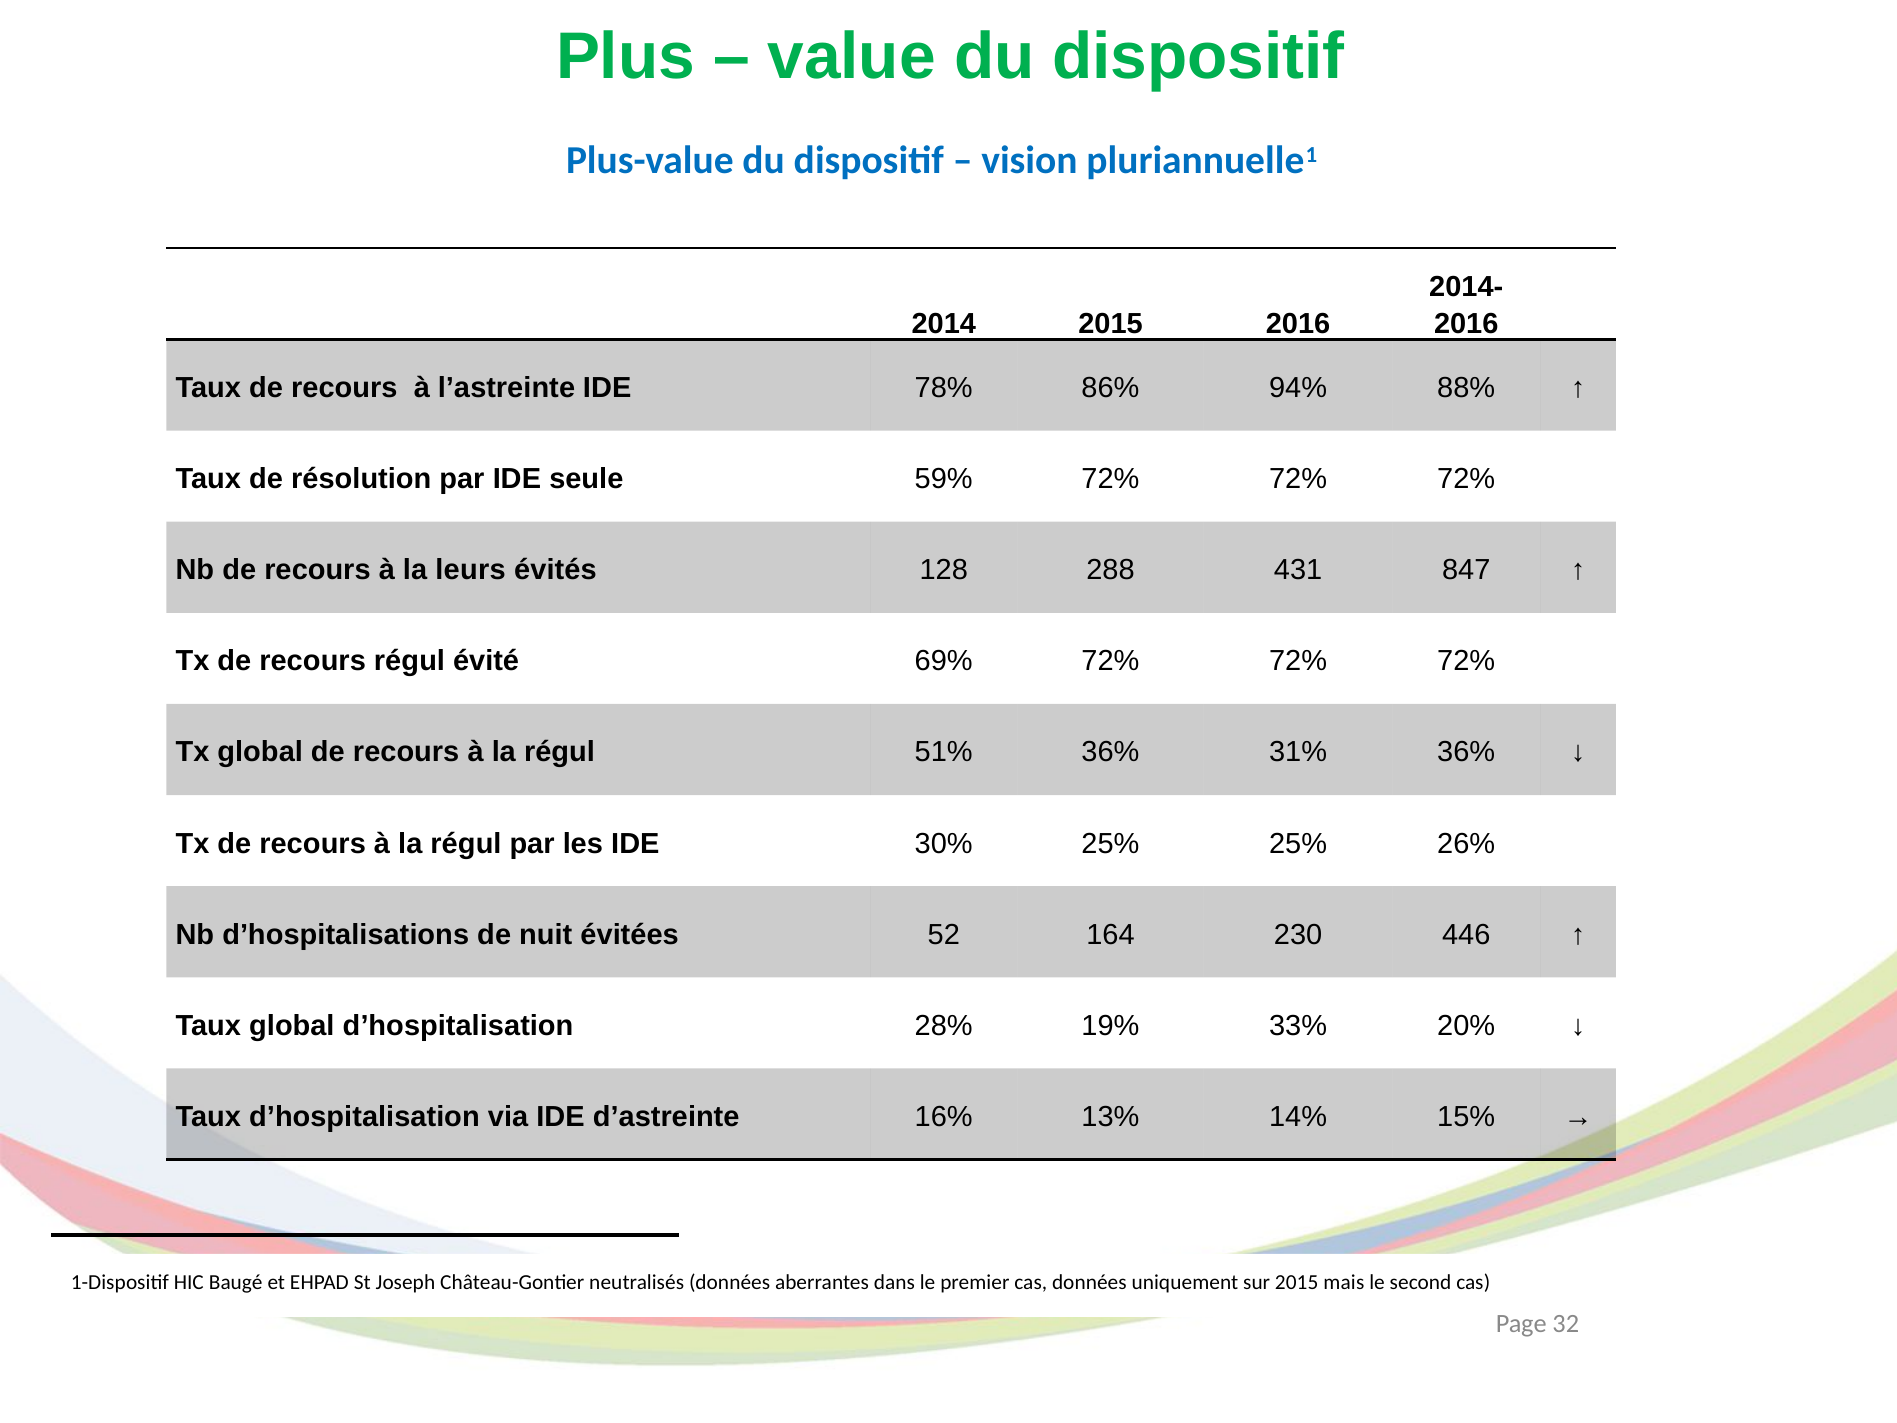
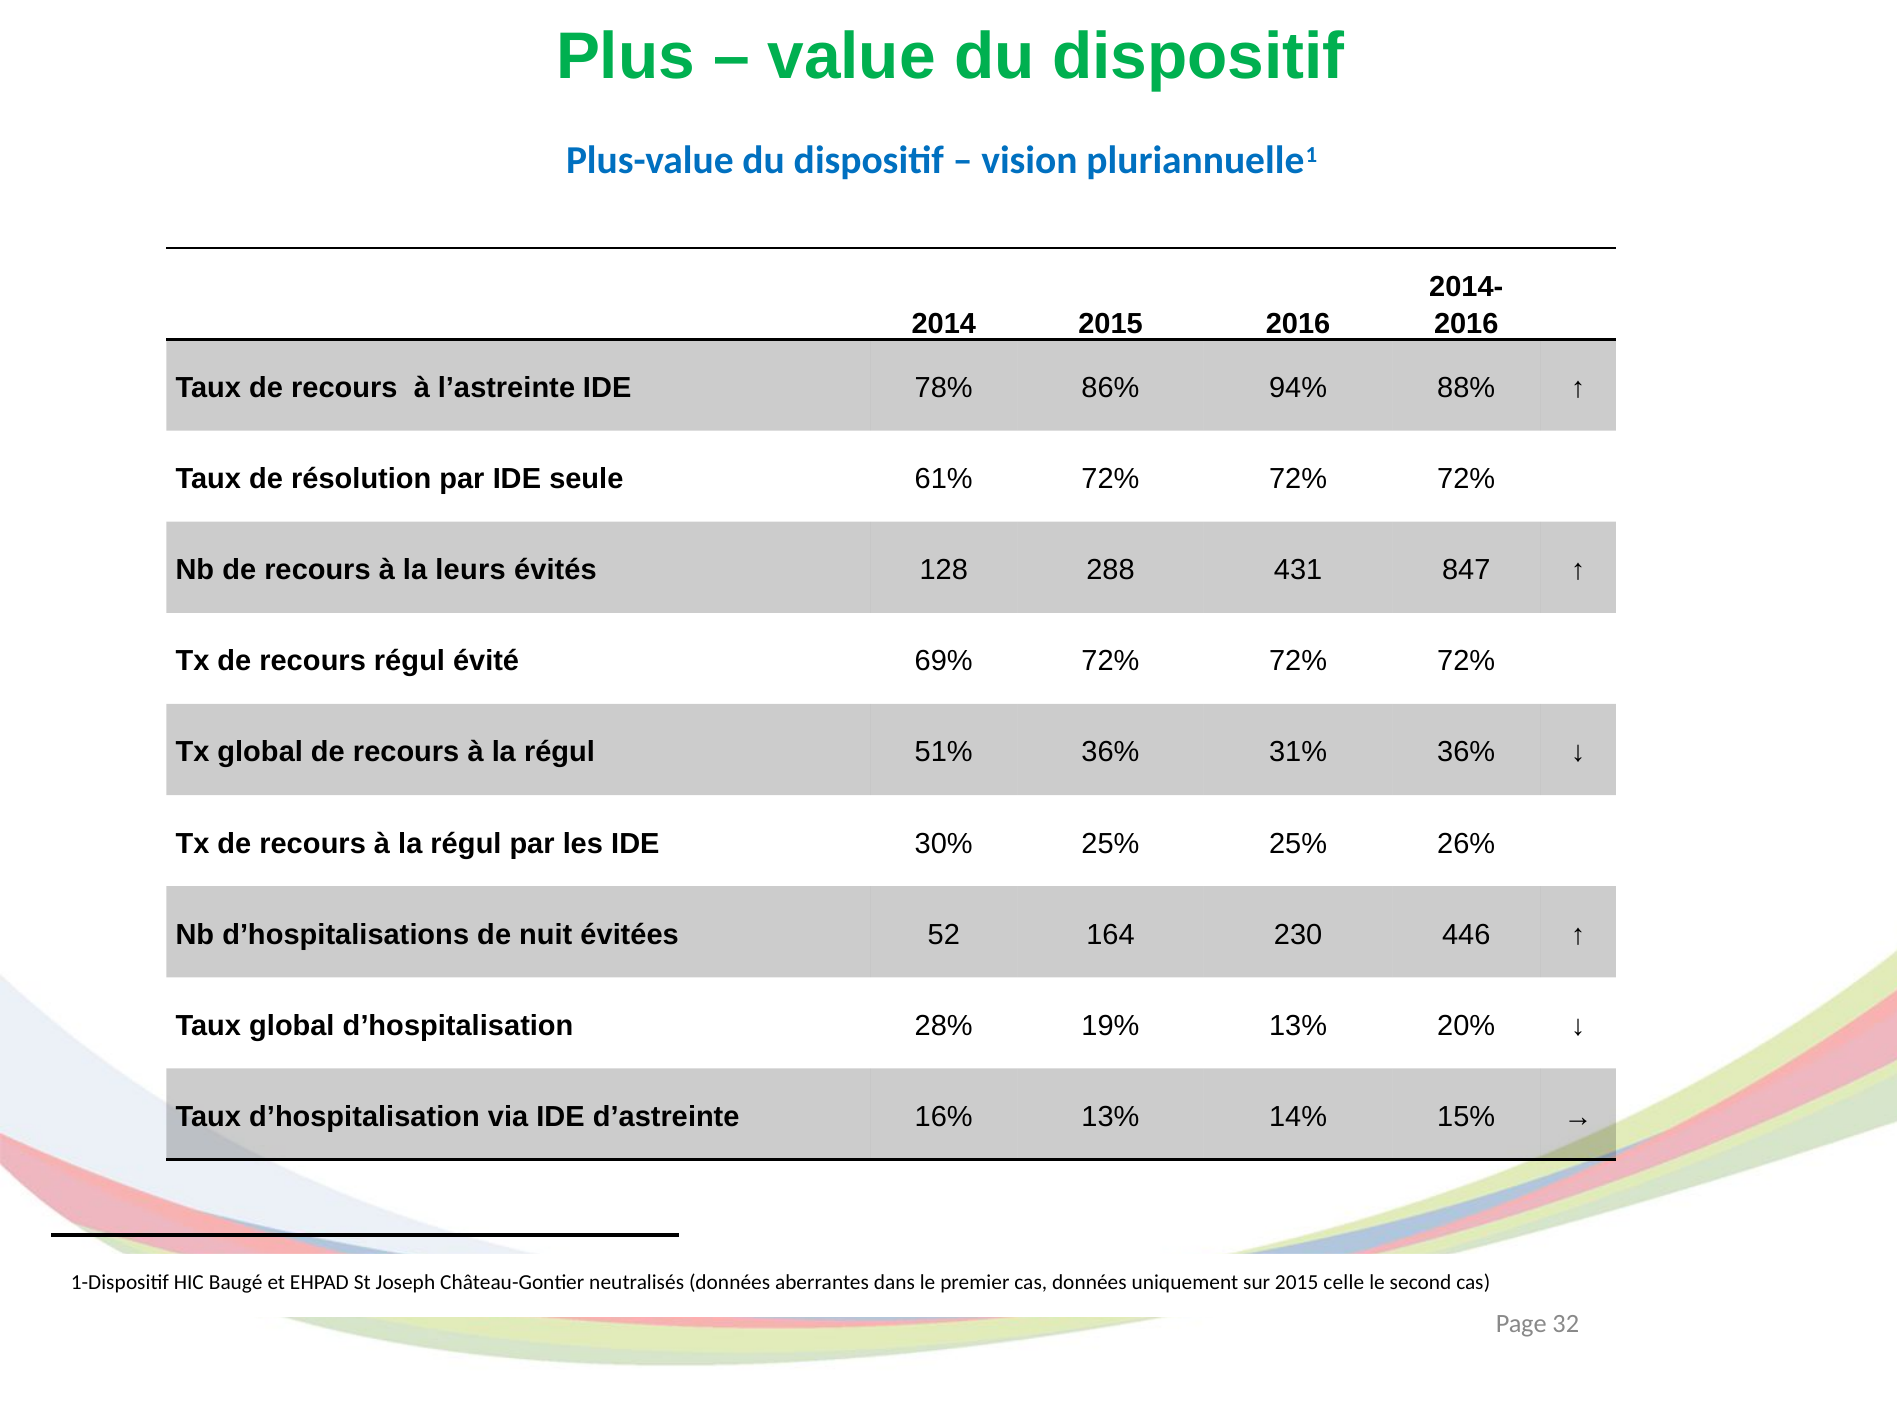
59%: 59% -> 61%
19% 33%: 33% -> 13%
mais: mais -> celle
